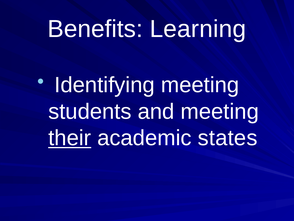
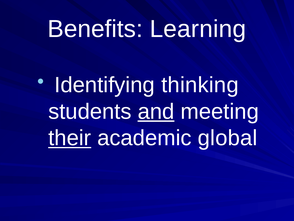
Identifying meeting: meeting -> thinking
and underline: none -> present
states: states -> global
